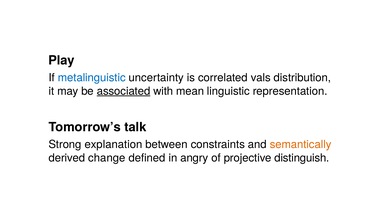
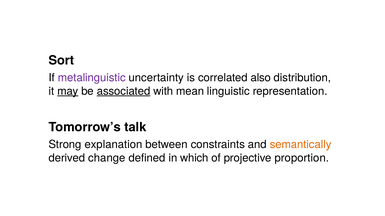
Play: Play -> Sort
metalinguistic colour: blue -> purple
vals: vals -> also
may underline: none -> present
angry: angry -> which
distinguish: distinguish -> proportion
